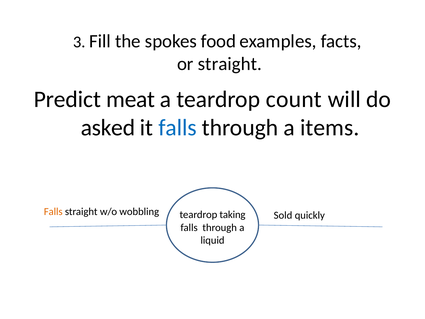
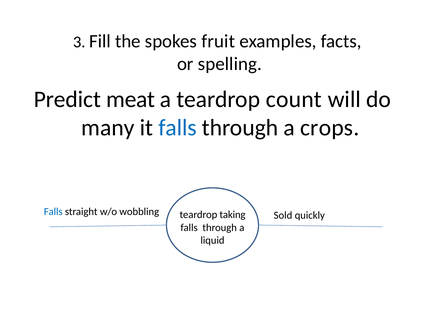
food: food -> fruit
or straight: straight -> spelling
asked: asked -> many
items: items -> crops
Falls at (53, 212) colour: orange -> blue
